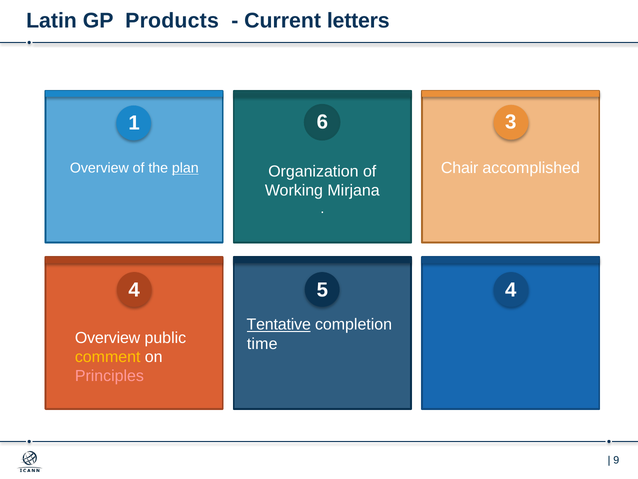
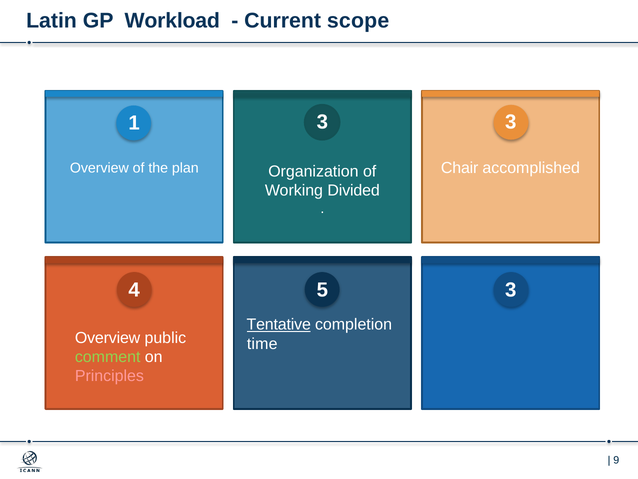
Products: Products -> Workload
letters: letters -> scope
1 6: 6 -> 3
plan underline: present -> none
Mirjana: Mirjana -> Divided
5 4: 4 -> 3
comment colour: yellow -> light green
